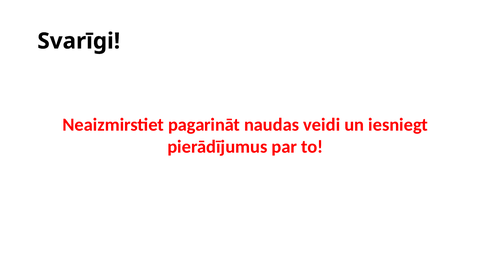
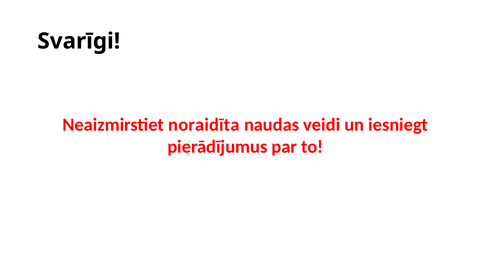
pagarināt: pagarināt -> noraidīta
